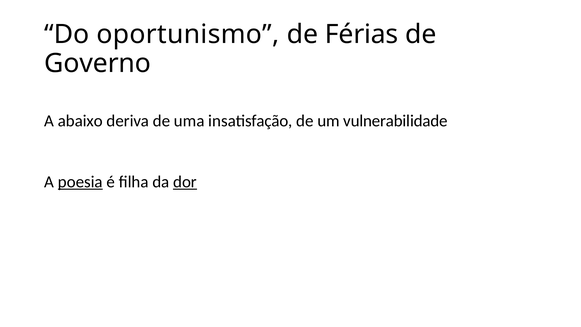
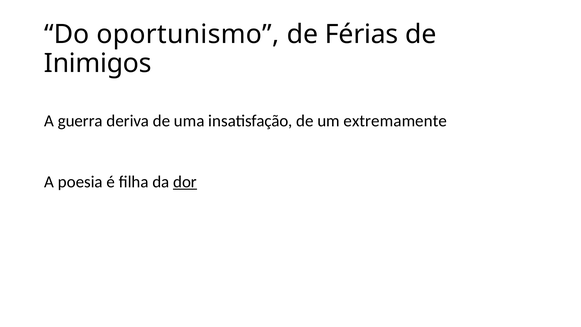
Governo: Governo -> Inimigos
abaixo: abaixo -> guerra
vulnerabilidade: vulnerabilidade -> extremamente
poesia underline: present -> none
